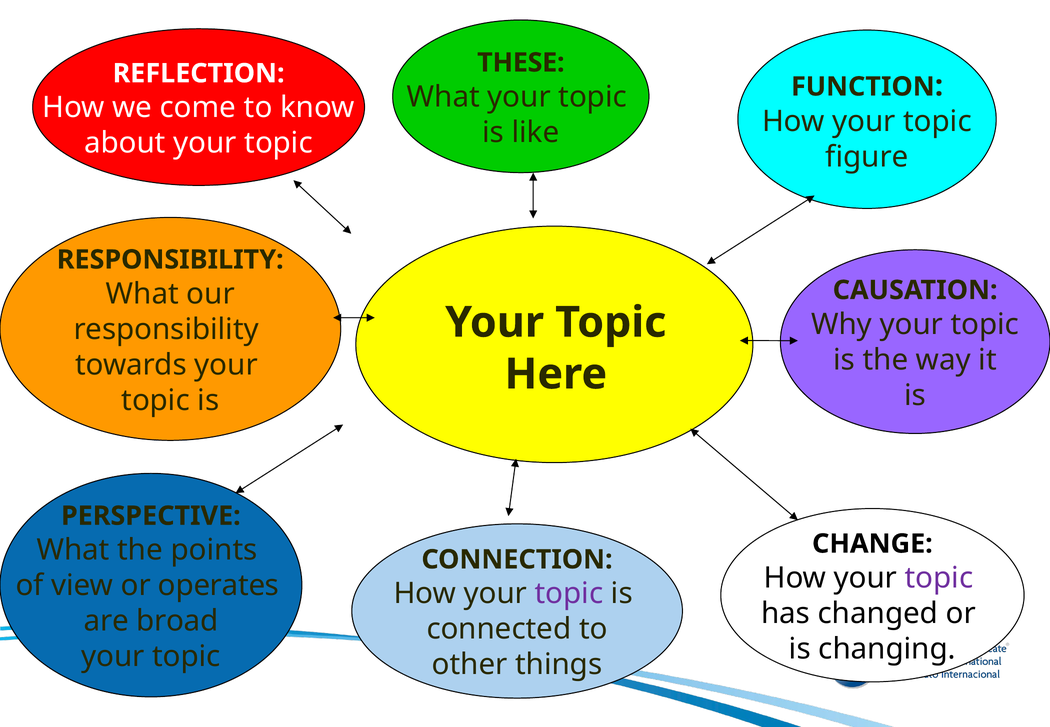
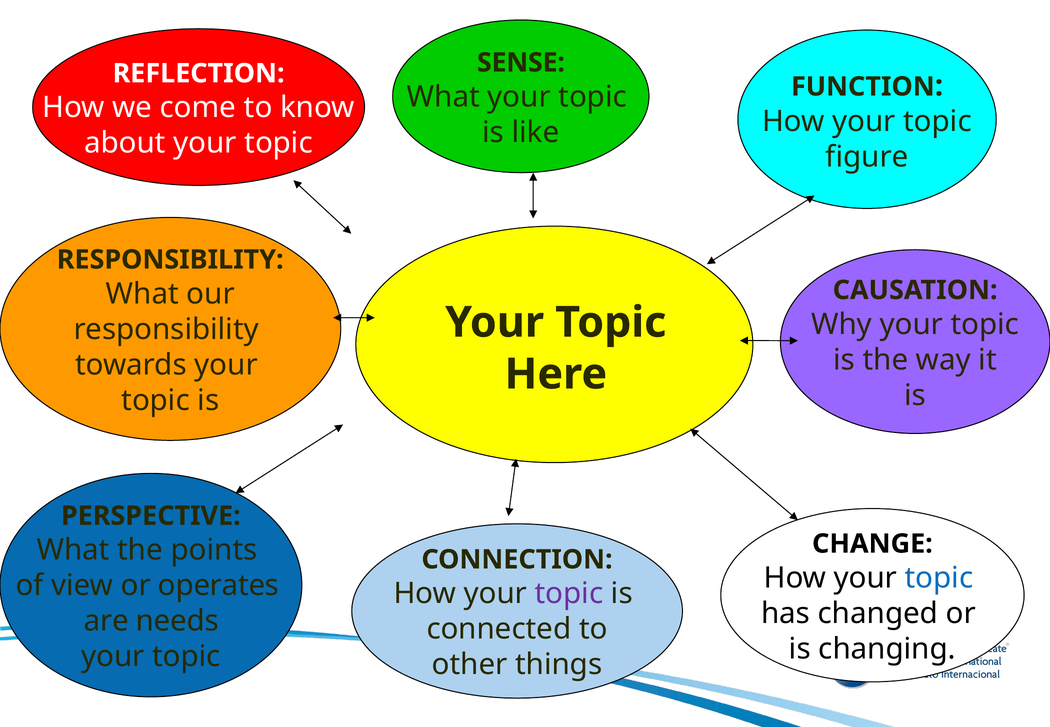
THESE: THESE -> SENSE
topic at (939, 578) colour: purple -> blue
broad: broad -> needs
